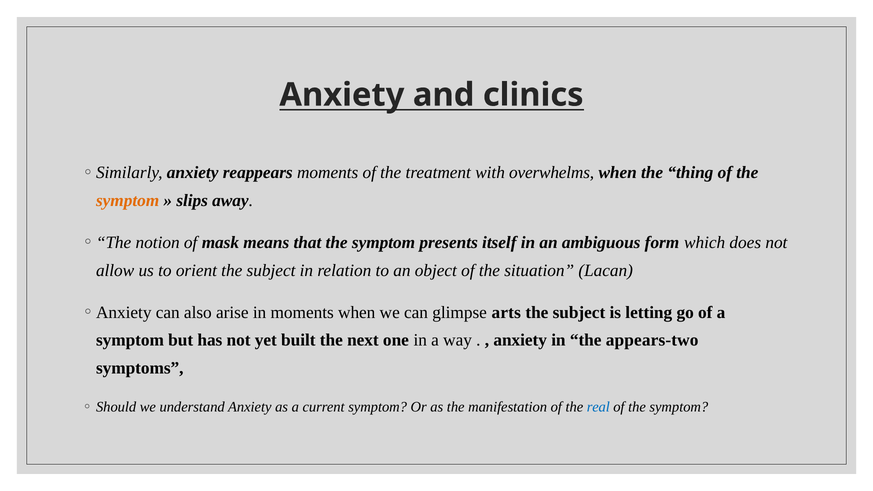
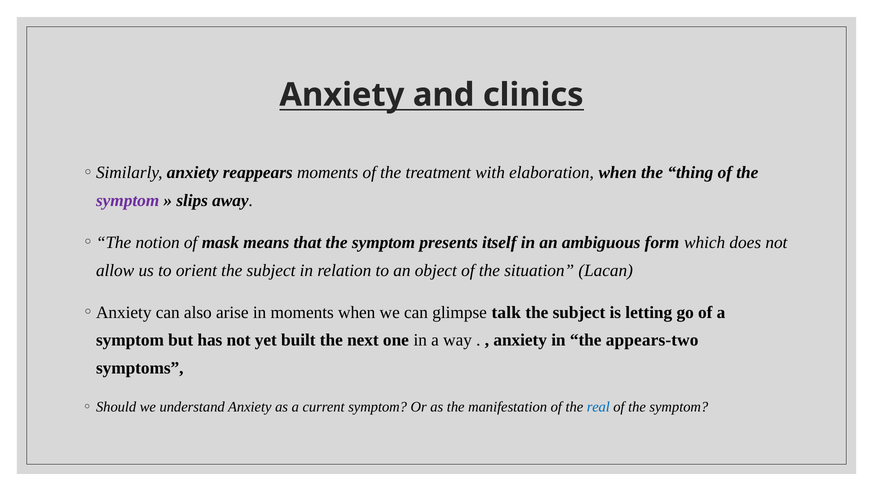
overwhelms: overwhelms -> elaboration
symptom at (128, 201) colour: orange -> purple
arts: arts -> talk
